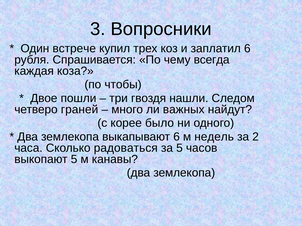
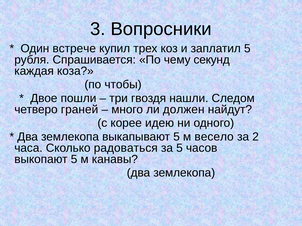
заплатил 6: 6 -> 5
всегда: всегда -> секунд
важных: важных -> должен
было: было -> идею
выкапывают 6: 6 -> 5
недель: недель -> весело
